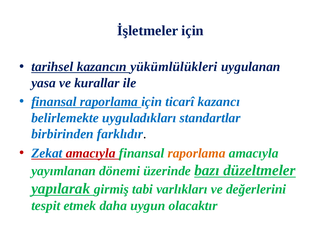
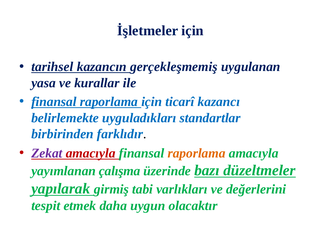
yükümlülükleri: yükümlülükleri -> gerçekleşmemiş
Zekat colour: blue -> purple
dönemi: dönemi -> çalışma
